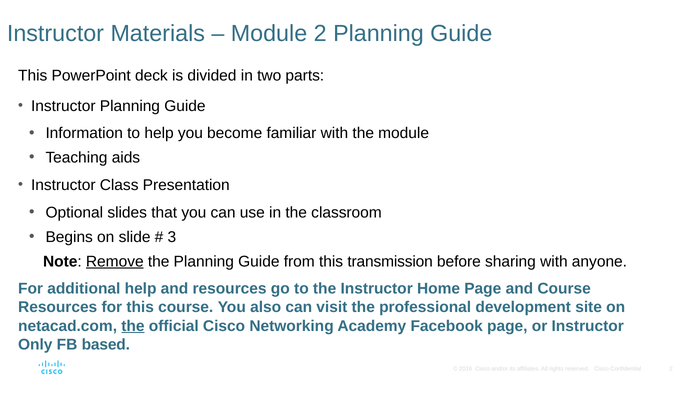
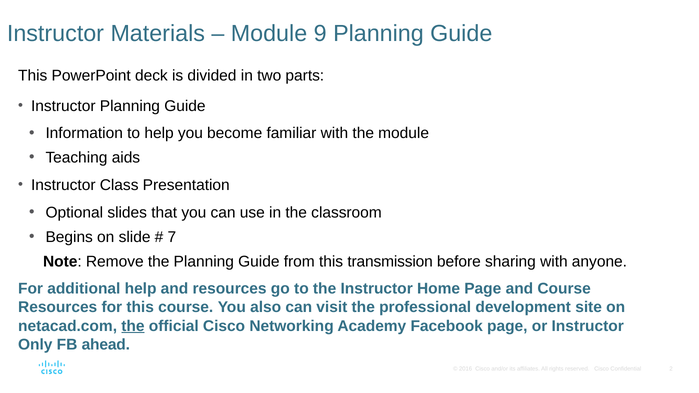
Module 2: 2 -> 9
3: 3 -> 7
Remove underline: present -> none
based: based -> ahead
